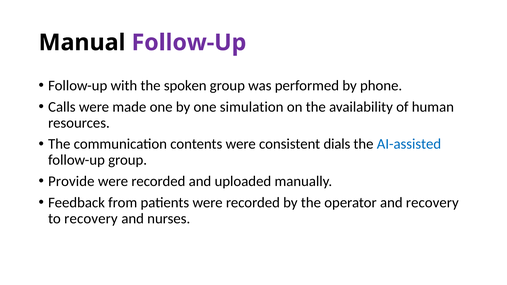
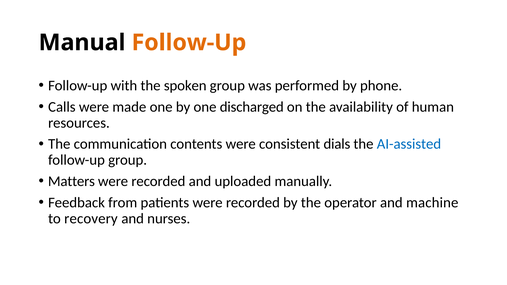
Follow-Up at (189, 43) colour: purple -> orange
simulation: simulation -> discharged
Provide: Provide -> Matters
and recovery: recovery -> machine
